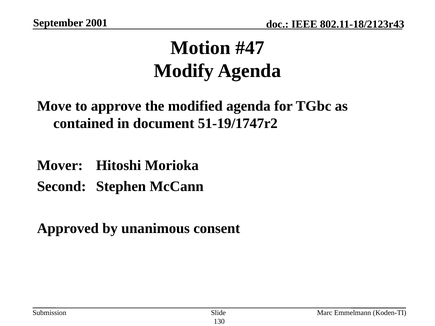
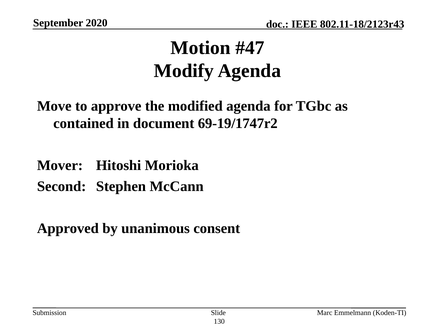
2001: 2001 -> 2020
51-19/1747r2: 51-19/1747r2 -> 69-19/1747r2
